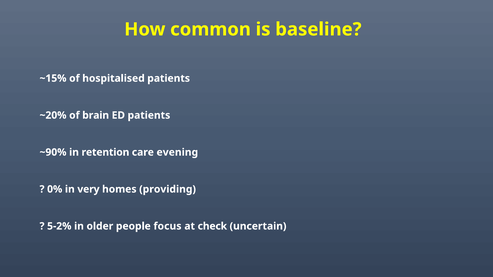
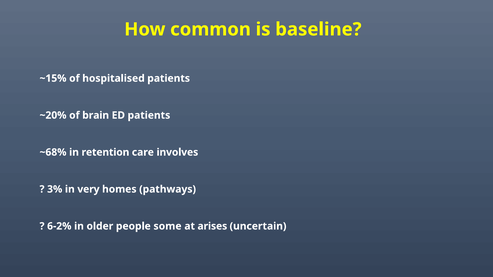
~90%: ~90% -> ~68%
evening: evening -> involves
0%: 0% -> 3%
providing: providing -> pathways
5-2%: 5-2% -> 6-2%
focus: focus -> some
check: check -> arises
